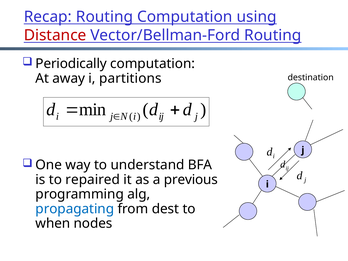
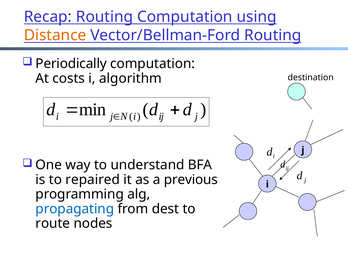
Distance colour: red -> orange
away: away -> costs
partitions: partitions -> algorithm
when: when -> route
